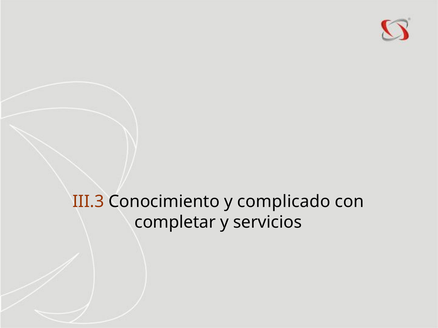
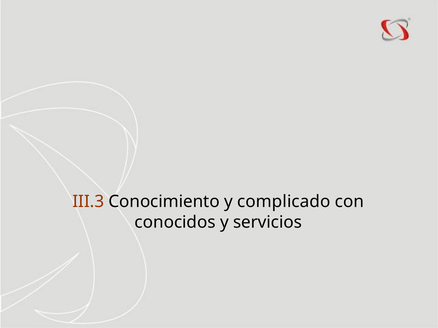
completar: completar -> conocidos
